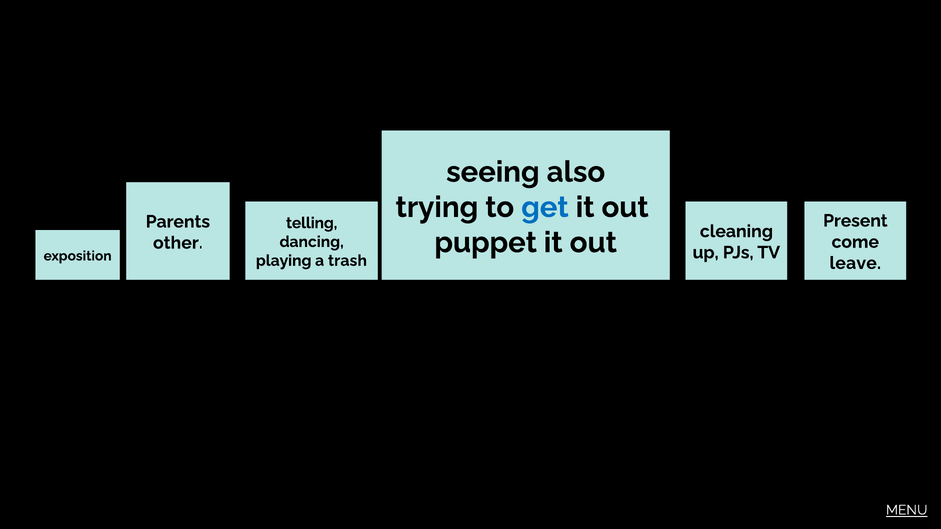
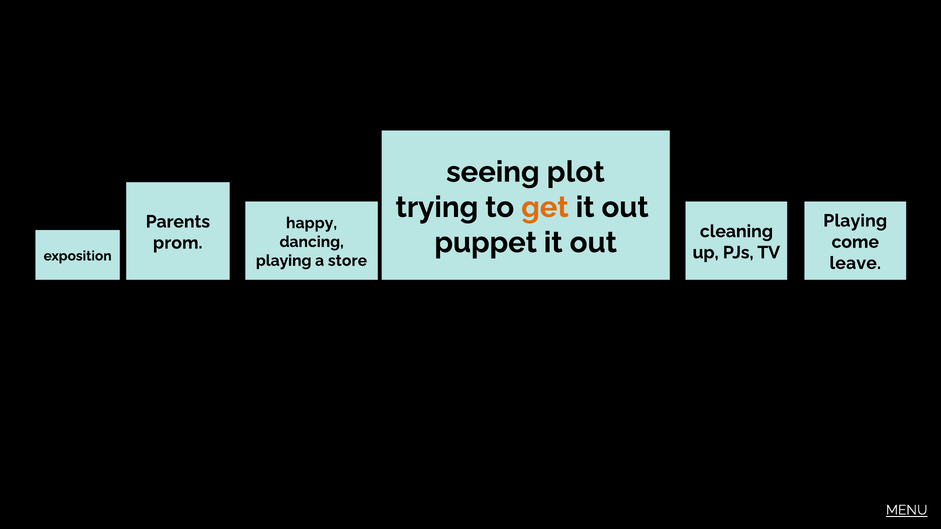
also: also -> plot
get colour: blue -> orange
Present at (855, 221): Present -> Playing
telling: telling -> happy
other: other -> prom
trash: trash -> store
